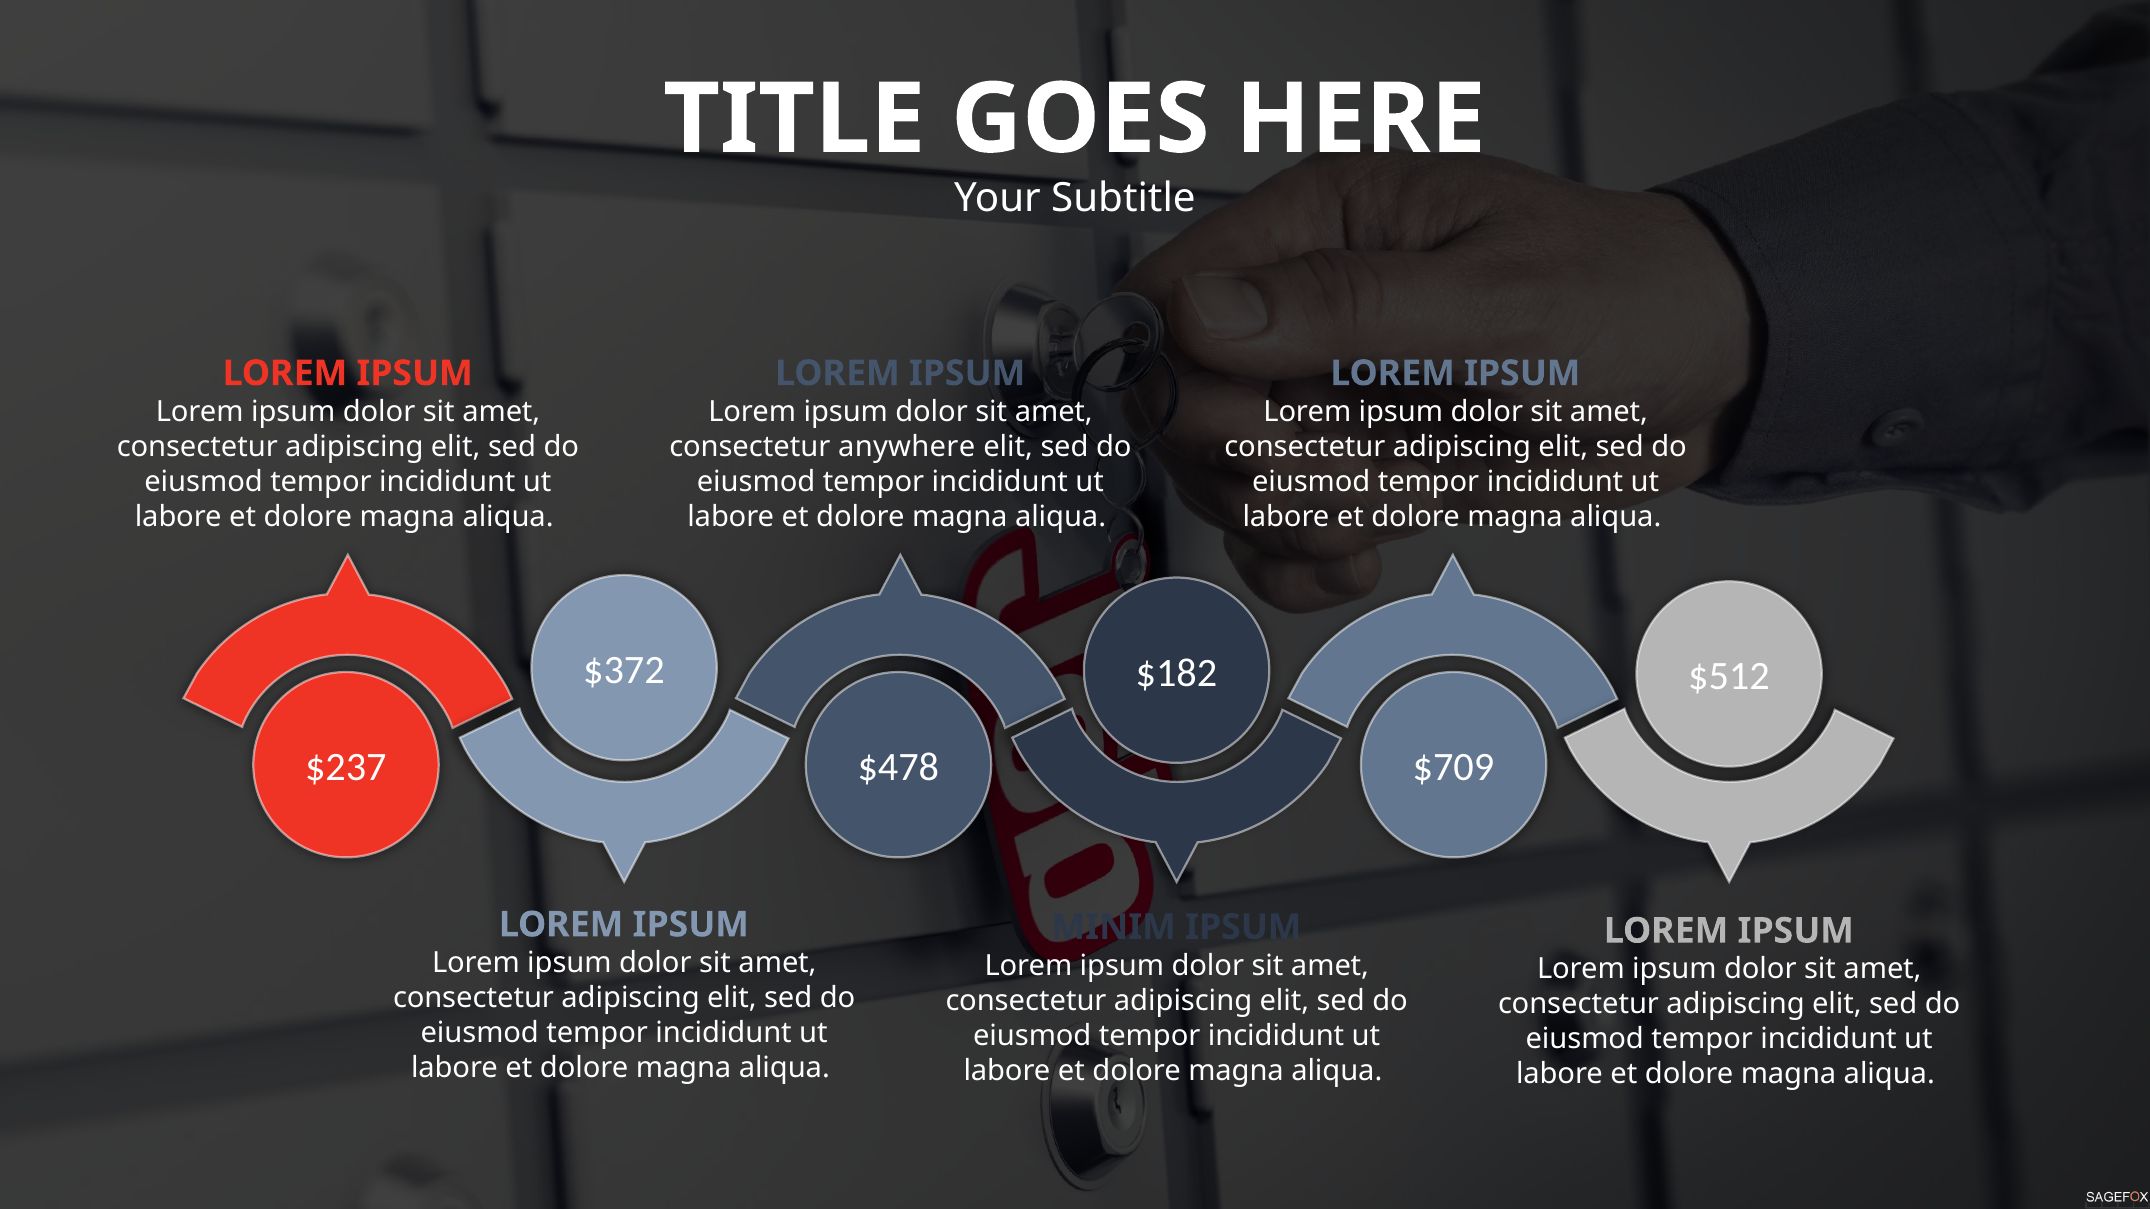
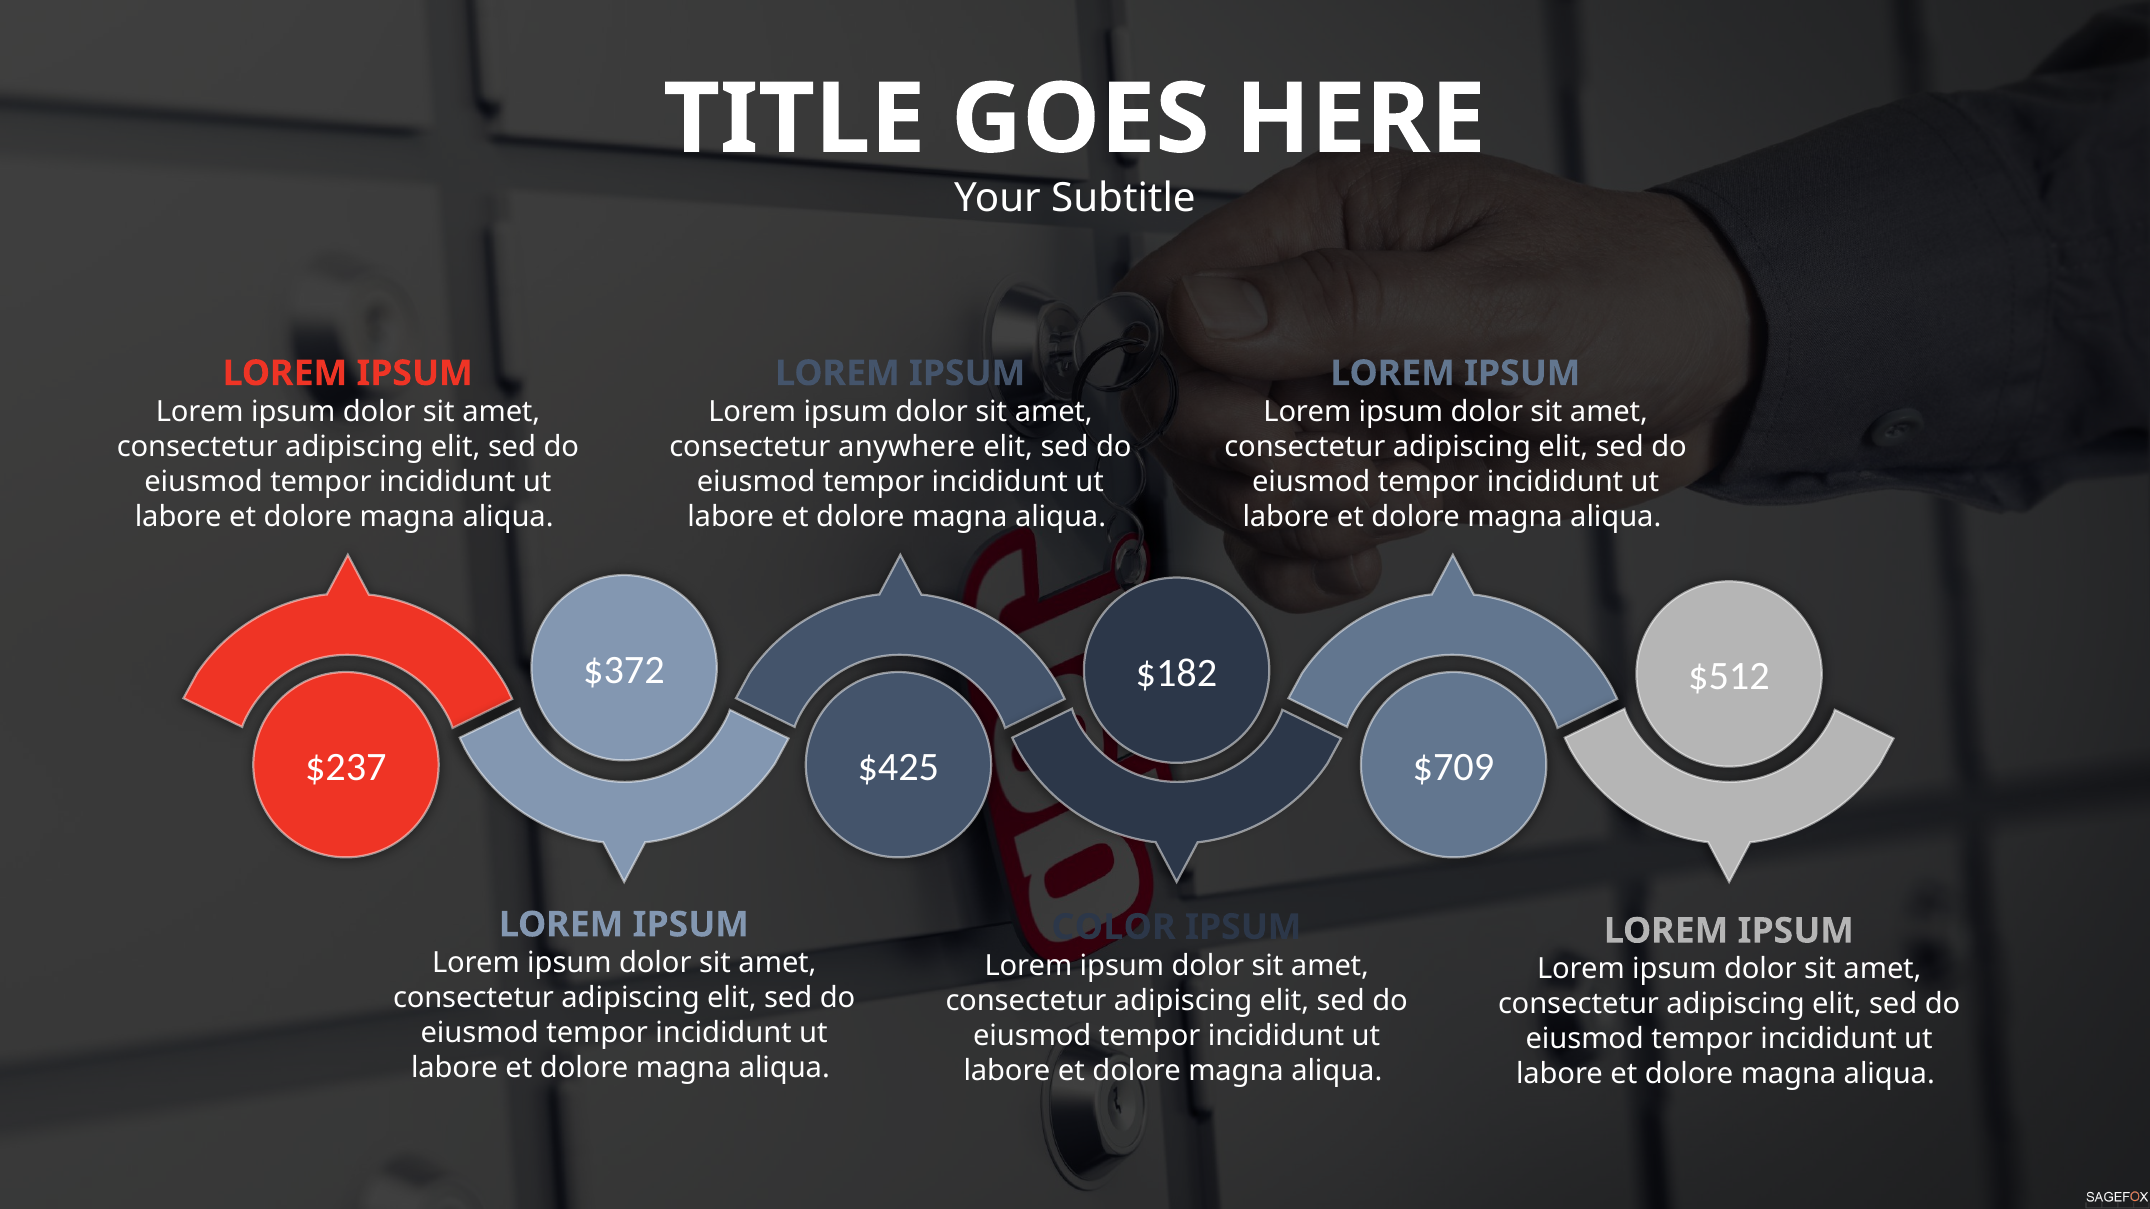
$478: $478 -> $425
MINIM: MINIM -> COLOR
